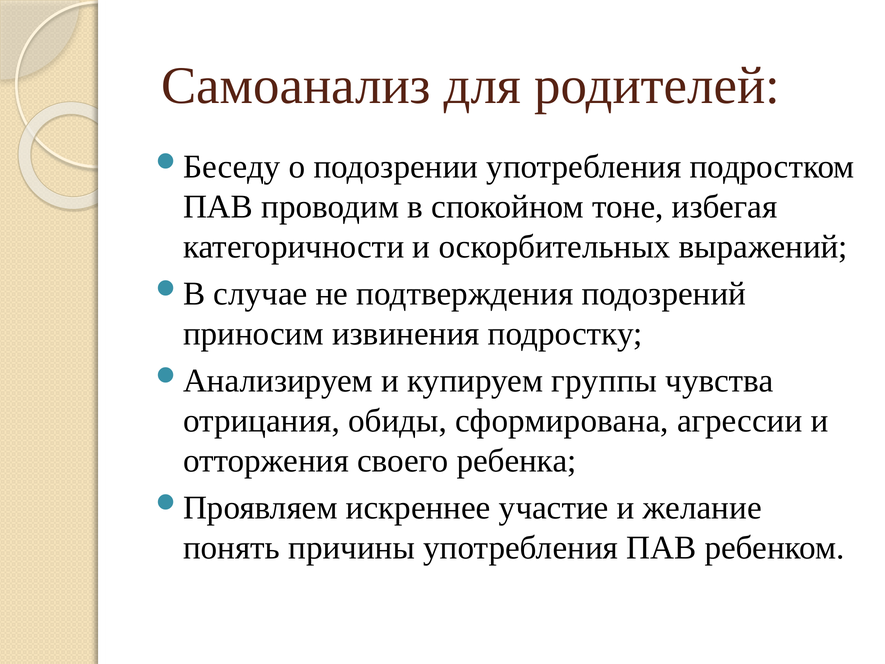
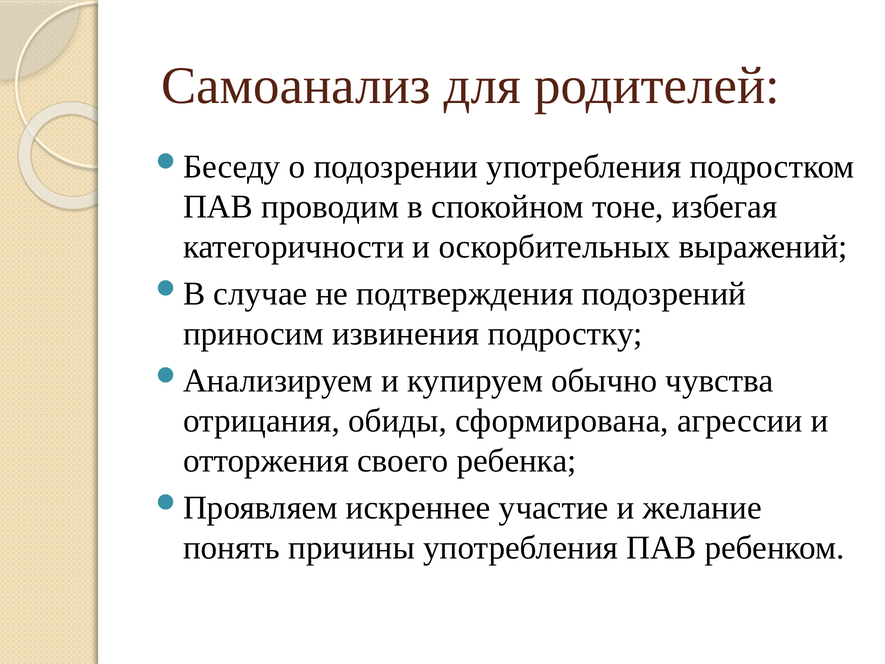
группы: группы -> обычно
